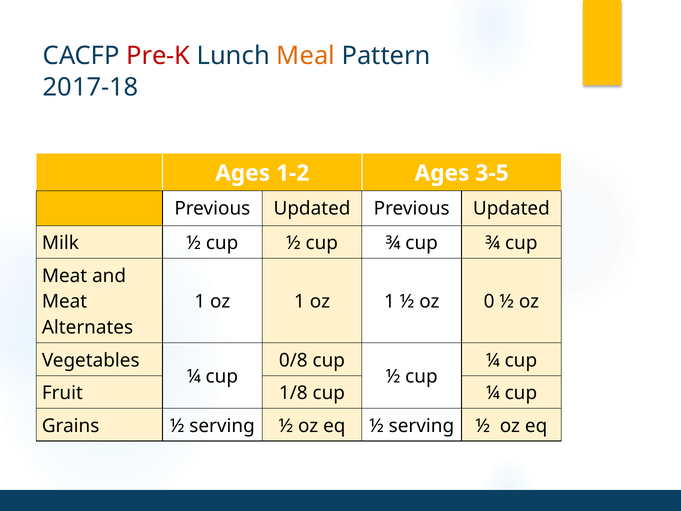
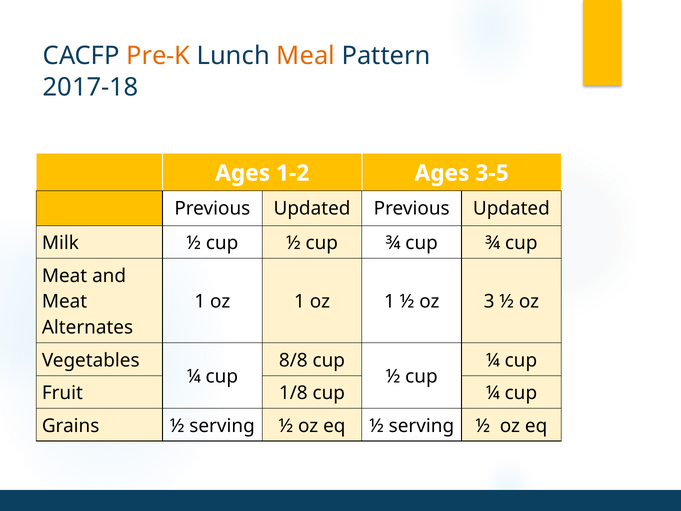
Pre-K colour: red -> orange
0: 0 -> 3
0/8: 0/8 -> 8/8
